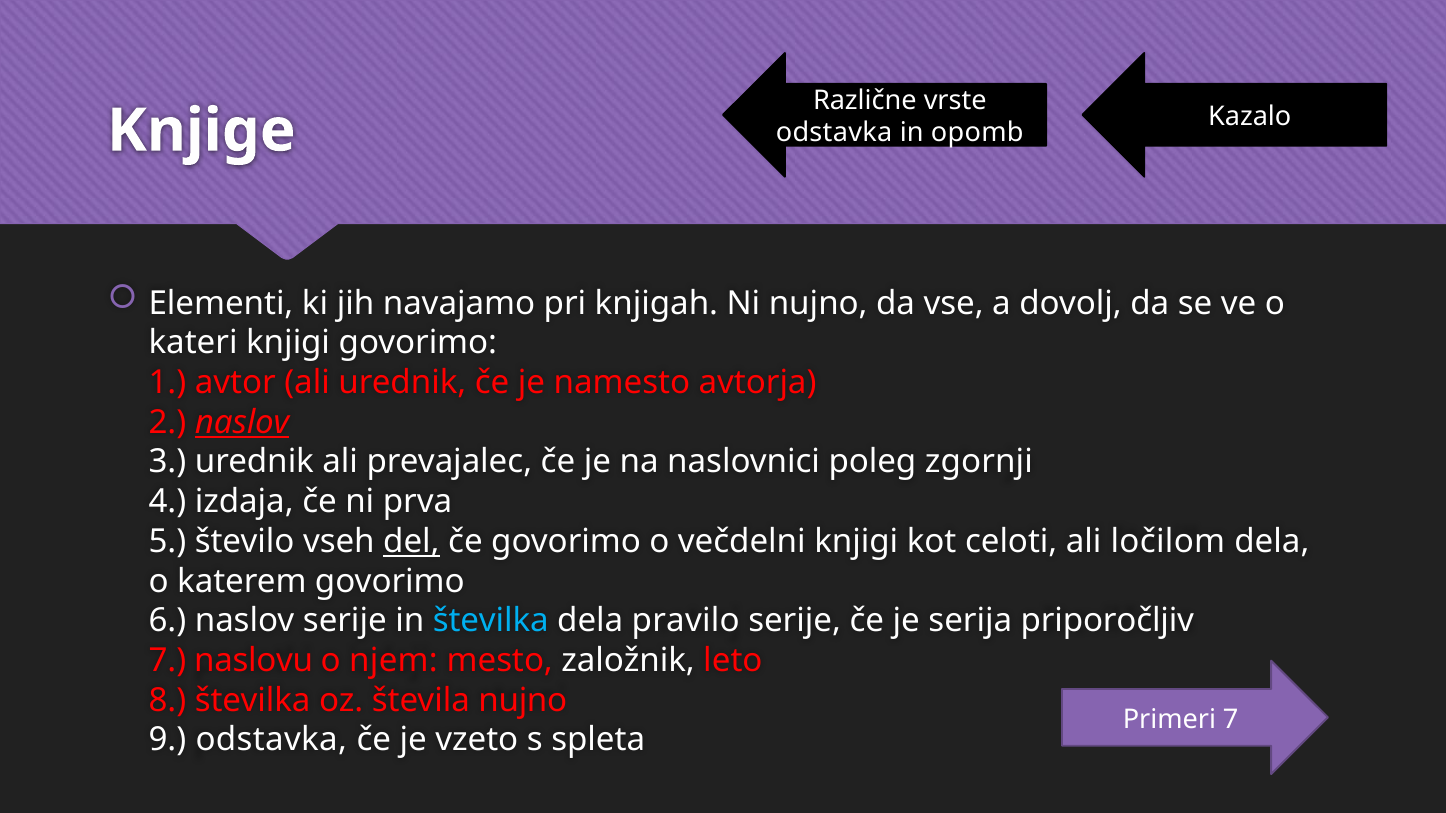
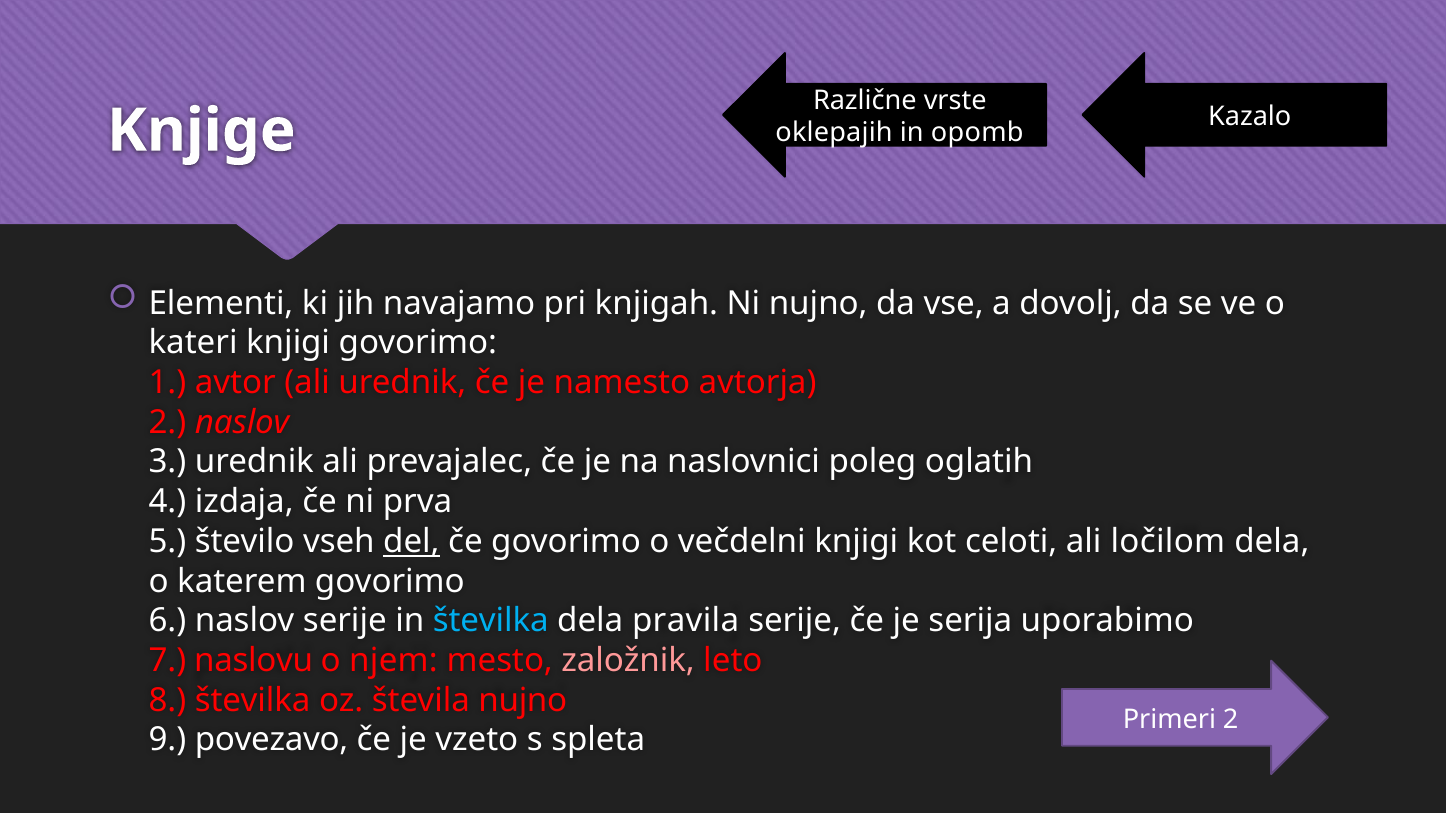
odstavka at (834, 133): odstavka -> oklepajih
naslov at (242, 423) underline: present -> none
zgornji: zgornji -> oglatih
pravilo: pravilo -> pravila
priporočljiv: priporočljiv -> uporabimo
založnik colour: white -> pink
Primeri 7: 7 -> 2
9 odstavka: odstavka -> povezavo
